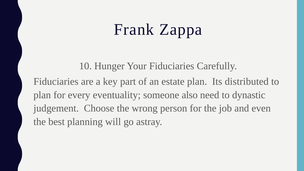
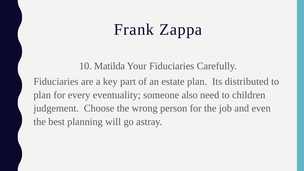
Hunger: Hunger -> Matilda
dynastic: dynastic -> children
